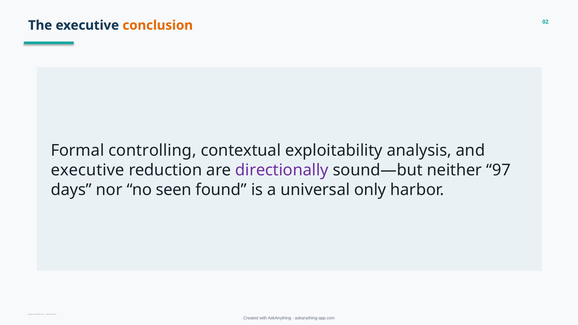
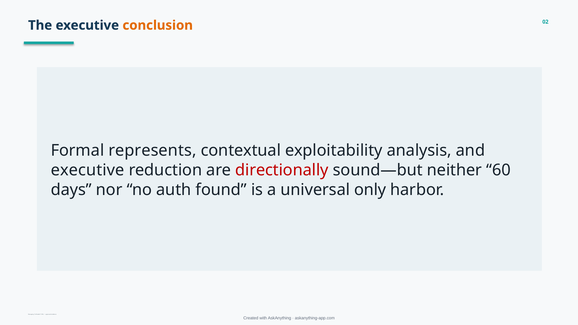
controlling: controlling -> represents
directionally colour: purple -> red
97: 97 -> 60
seen: seen -> auth
